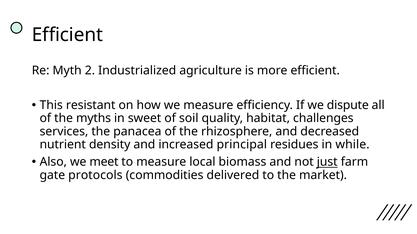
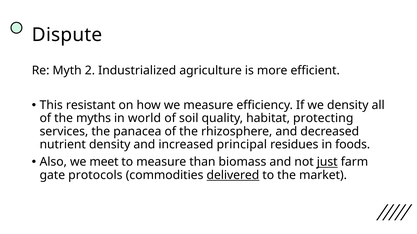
Efficient at (67, 35): Efficient -> Dispute
we dispute: dispute -> density
sweet: sweet -> world
challenges: challenges -> protecting
while: while -> foods
local: local -> than
delivered underline: none -> present
